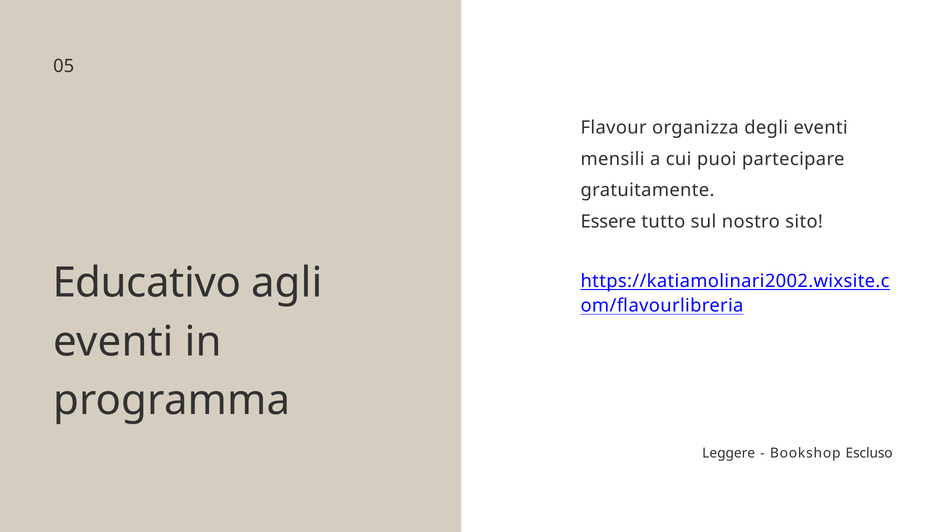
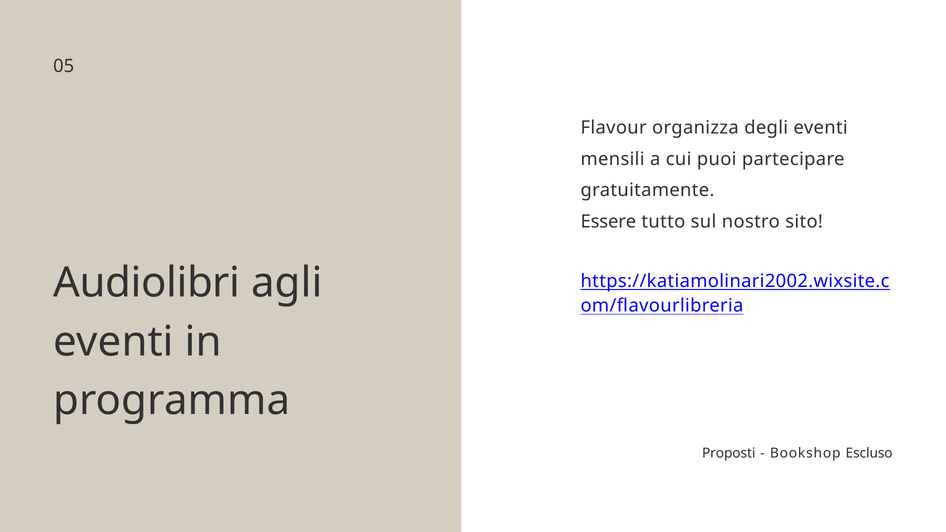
Educativo: Educativo -> Audiolibri
Leggere: Leggere -> Proposti
